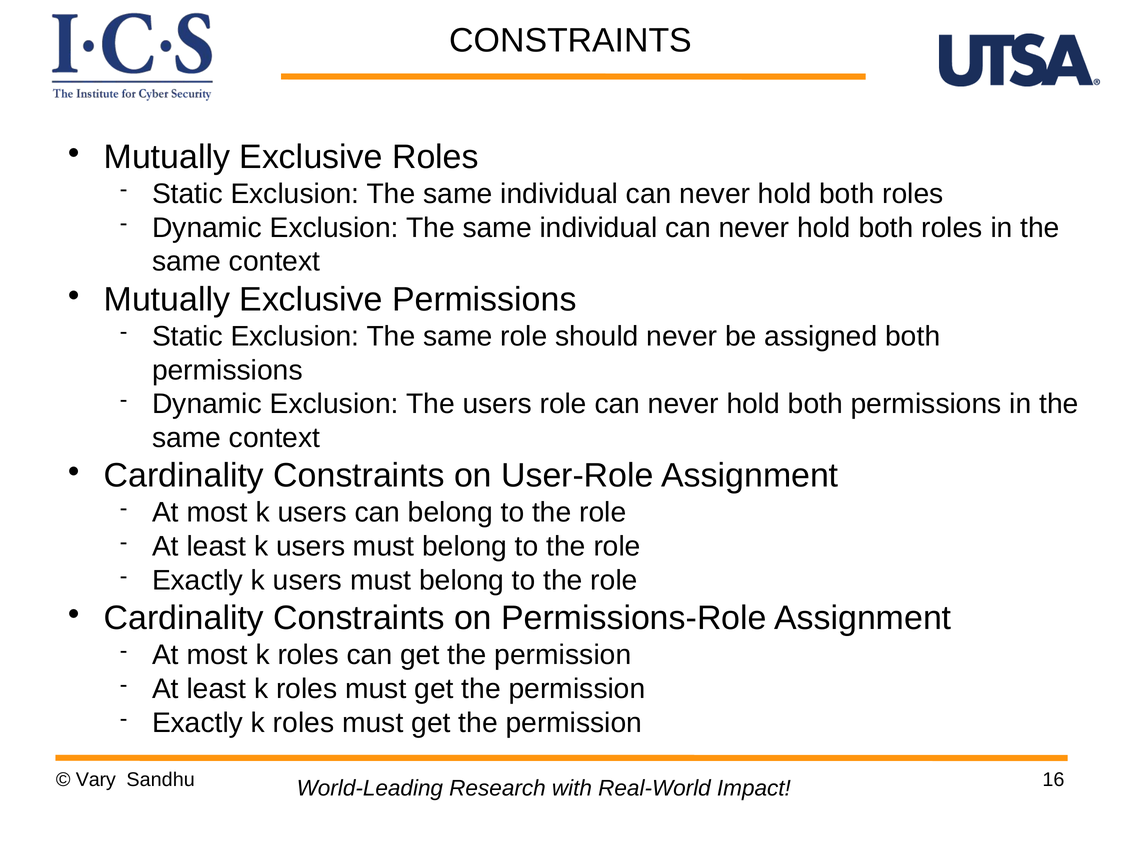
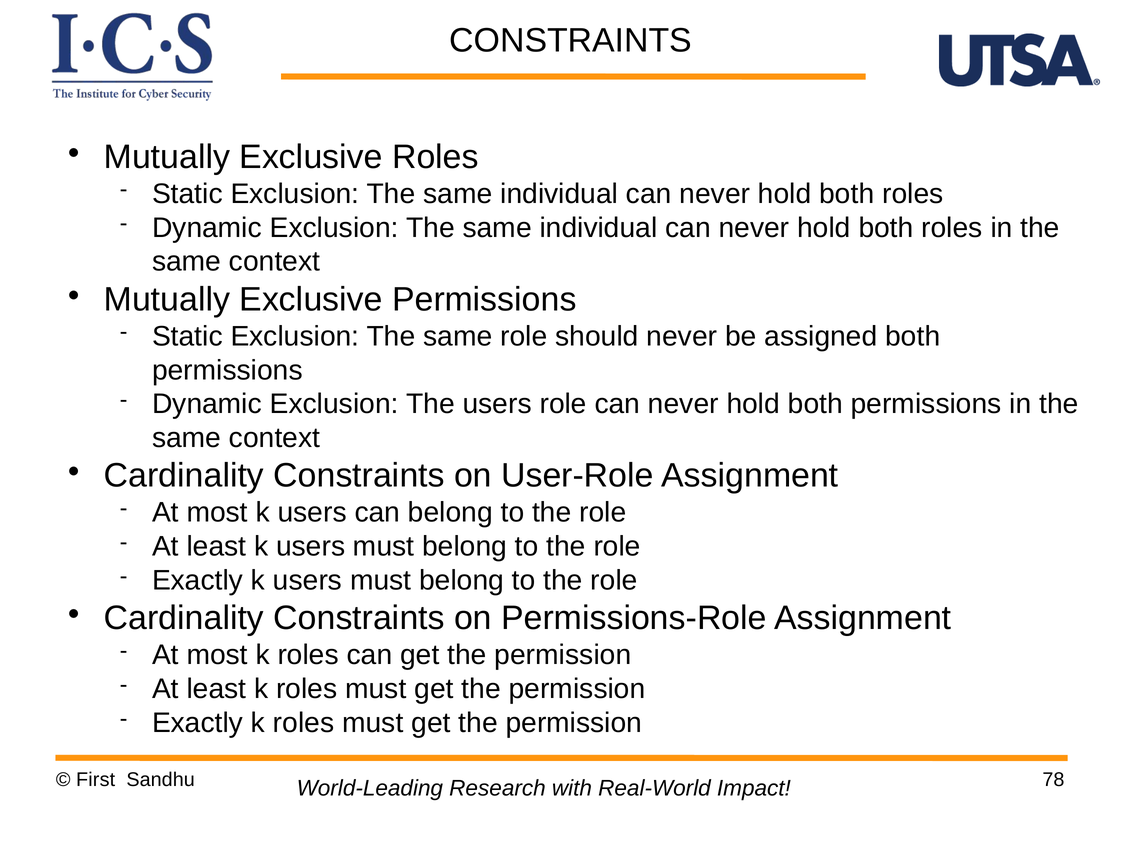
Vary: Vary -> First
16: 16 -> 78
